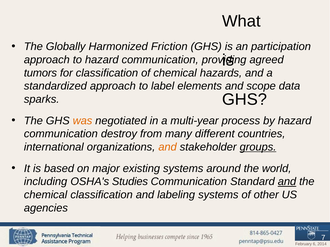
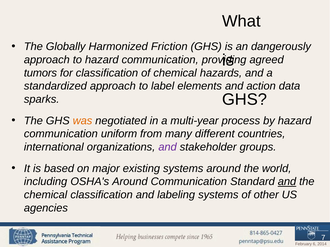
participation: participation -> dangerously
scope: scope -> action
destroy: destroy -> uniform
and at (168, 147) colour: orange -> purple
groups underline: present -> none
OSHA's Studies: Studies -> Around
